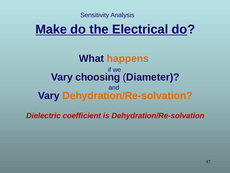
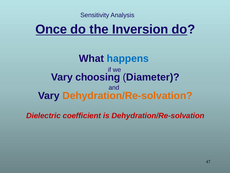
Make: Make -> Once
Electrical: Electrical -> Inversion
happens colour: orange -> blue
